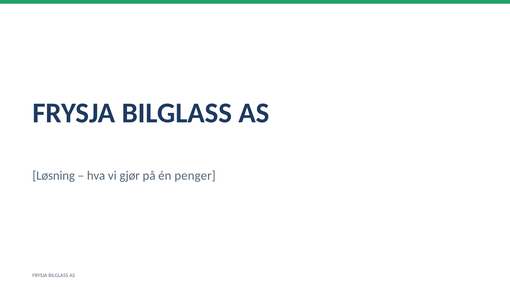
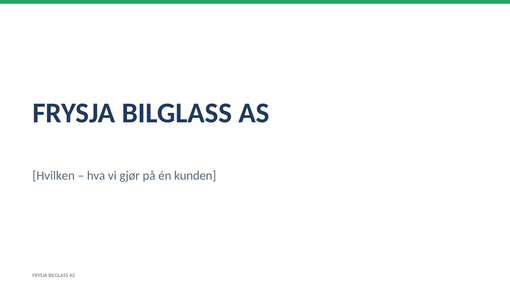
Løsning: Løsning -> Hvilken
penger: penger -> kunden
